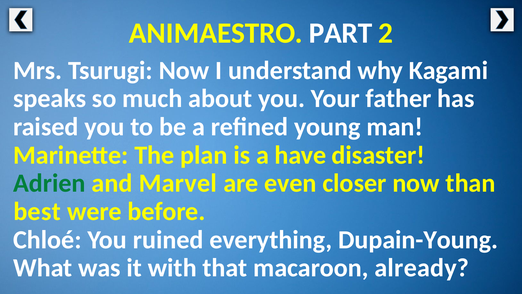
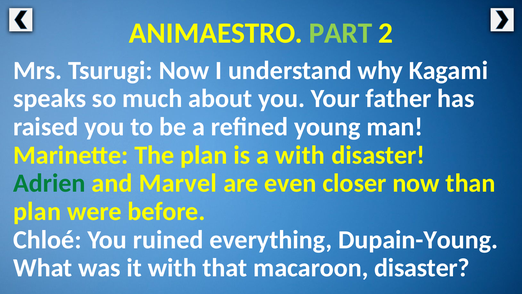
PART colour: white -> light green
a have: have -> with
best at (37, 211): best -> plan
macaroon already: already -> disaster
